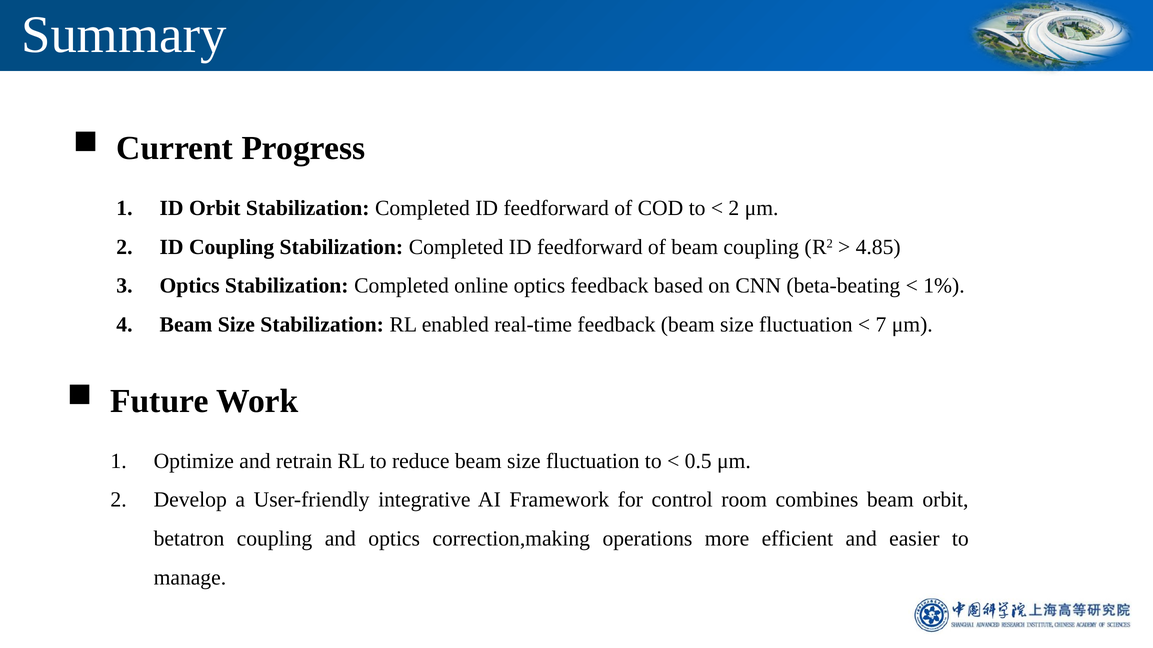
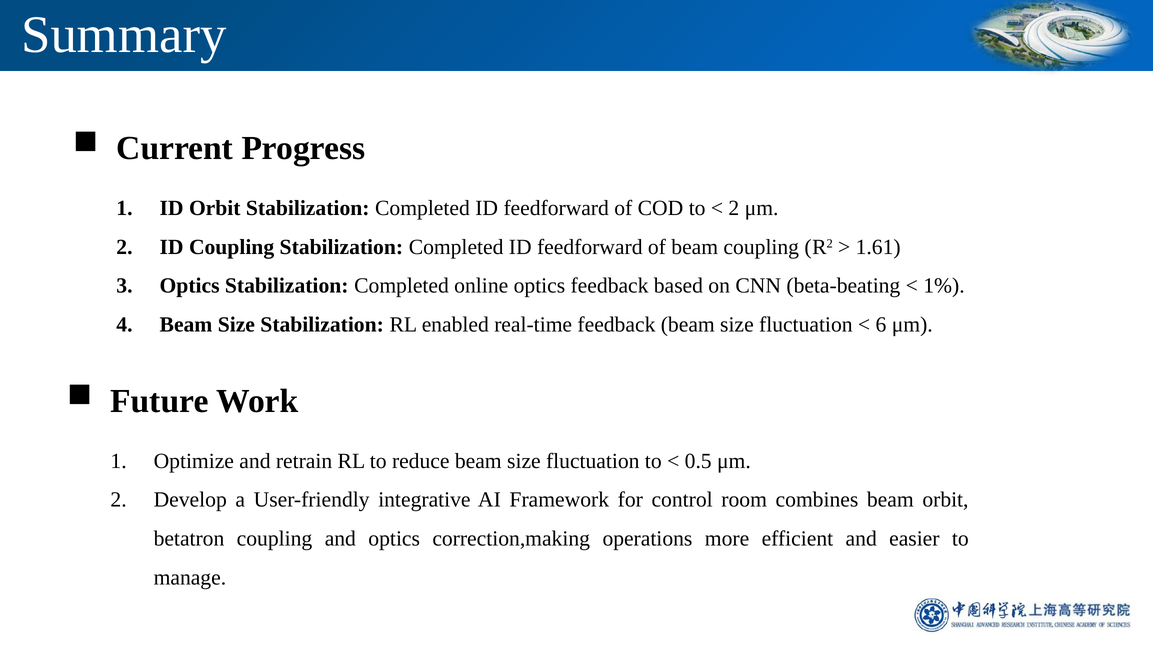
4.85: 4.85 -> 1.61
7: 7 -> 6
